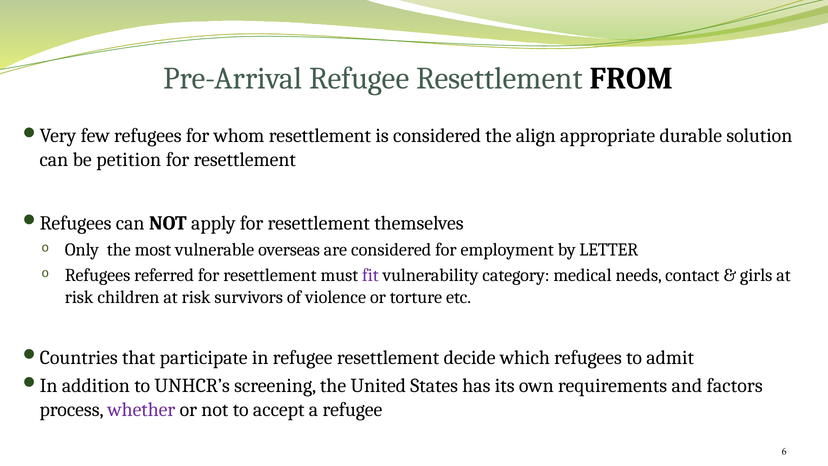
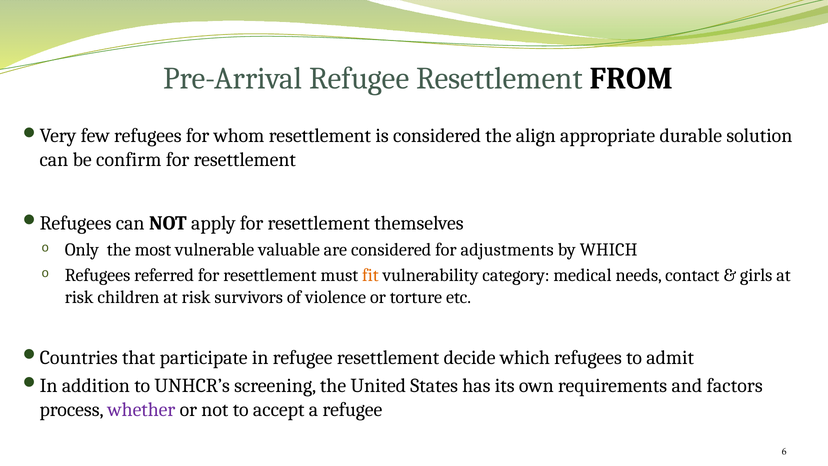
petition: petition -> confirm
overseas: overseas -> valuable
employment: employment -> adjustments
by LETTER: LETTER -> WHICH
fit colour: purple -> orange
